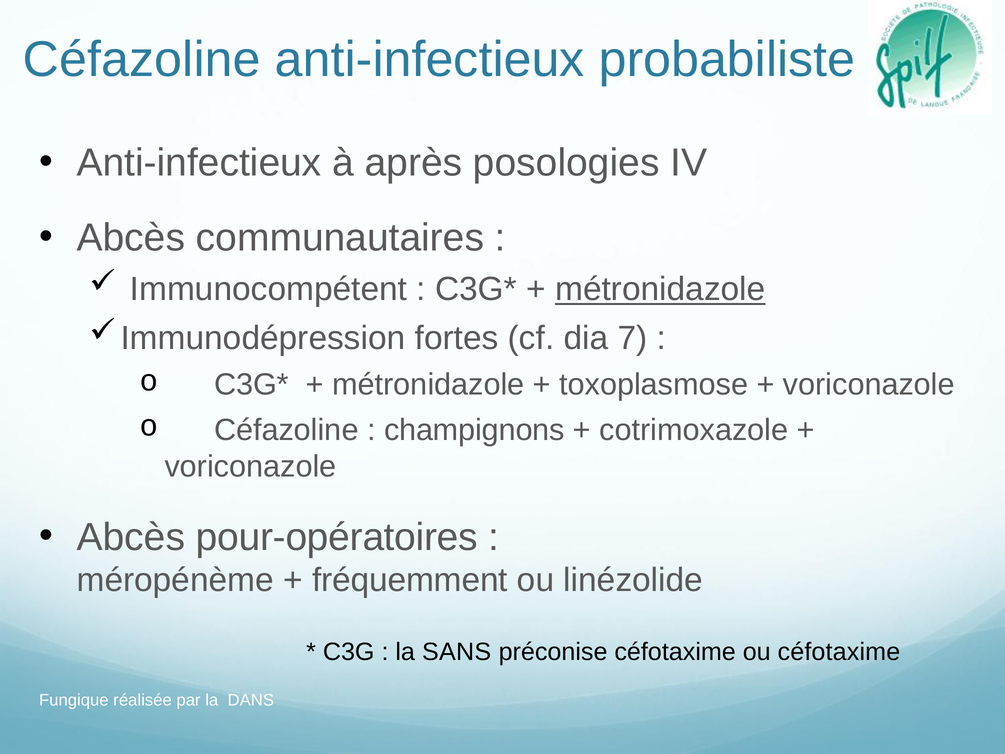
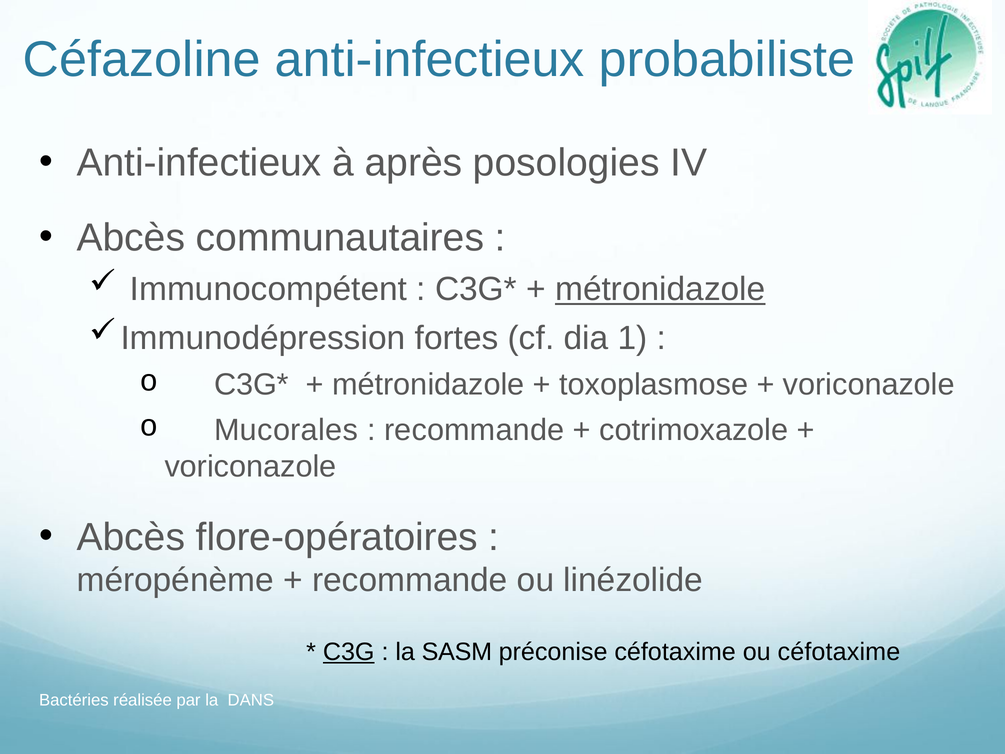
7: 7 -> 1
Céfazoline at (286, 430): Céfazoline -> Mucorales
champignons at (474, 430): champignons -> recommande
pour-opératoires: pour-opératoires -> flore-opératoires
fréquemment at (410, 580): fréquemment -> recommande
C3G underline: none -> present
SANS: SANS -> SASM
Fungique: Fungique -> Bactéries
